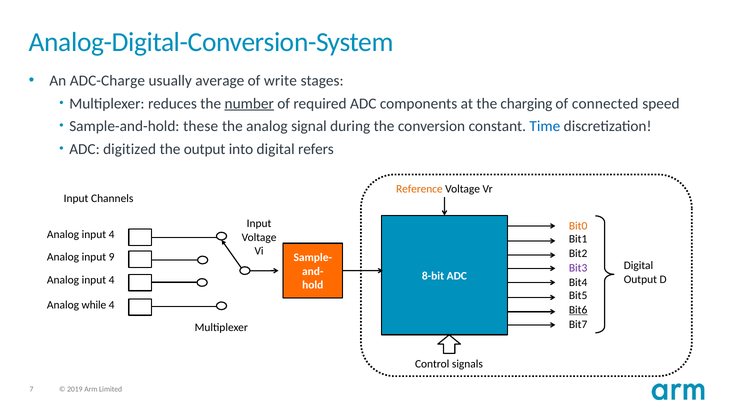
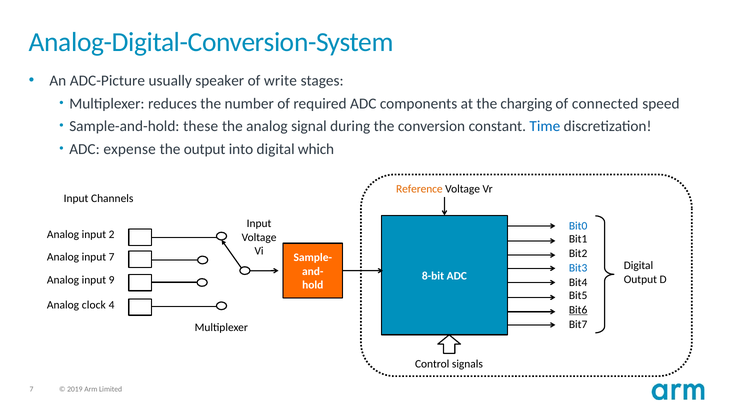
ADC-Charge: ADC-Charge -> ADC-Picture
average: average -> speaker
number underline: present -> none
digitized: digitized -> expense
refers: refers -> which
Bit0 colour: orange -> blue
4 at (112, 235): 4 -> 2
input 9: 9 -> 7
Bit3 colour: purple -> blue
4 at (112, 280): 4 -> 9
while: while -> clock
